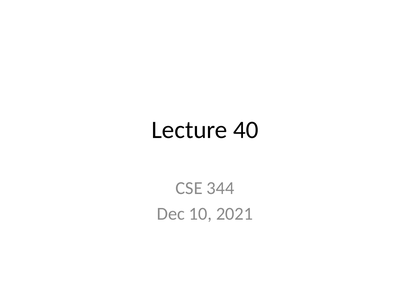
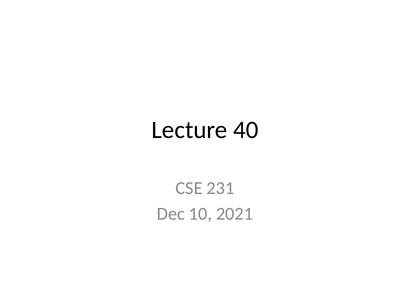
344: 344 -> 231
